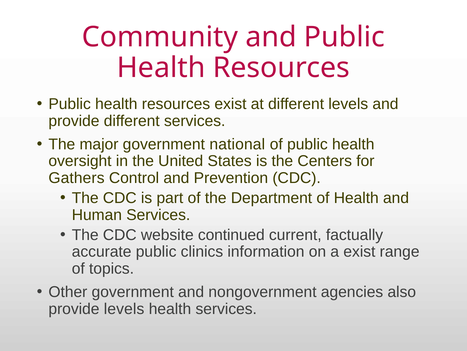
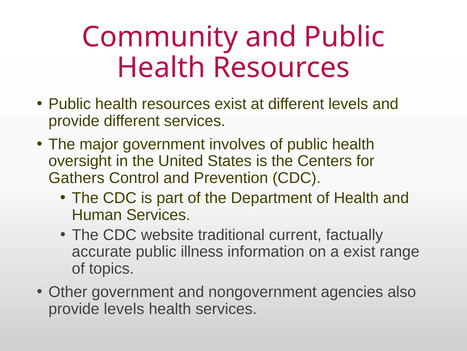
national: national -> involves
continued: continued -> traditional
clinics: clinics -> illness
